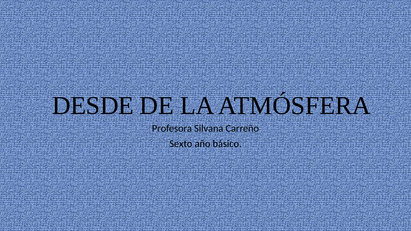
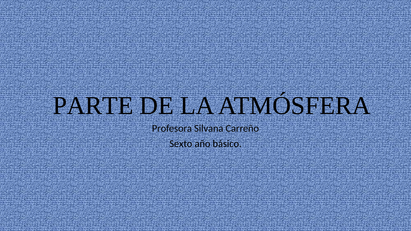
DESDE: DESDE -> PARTE
